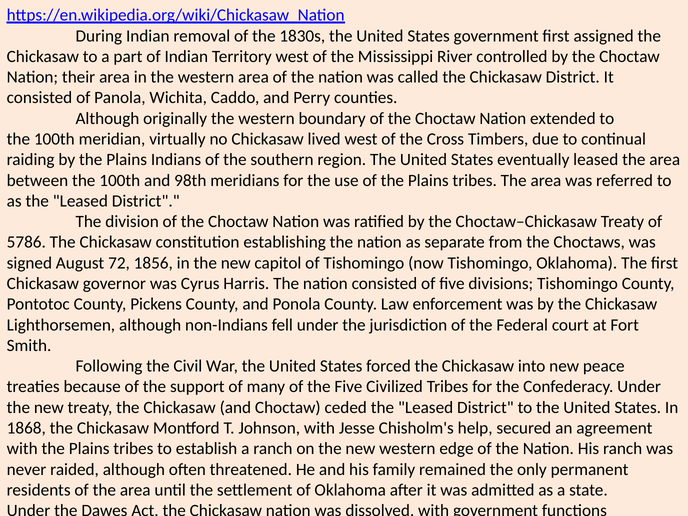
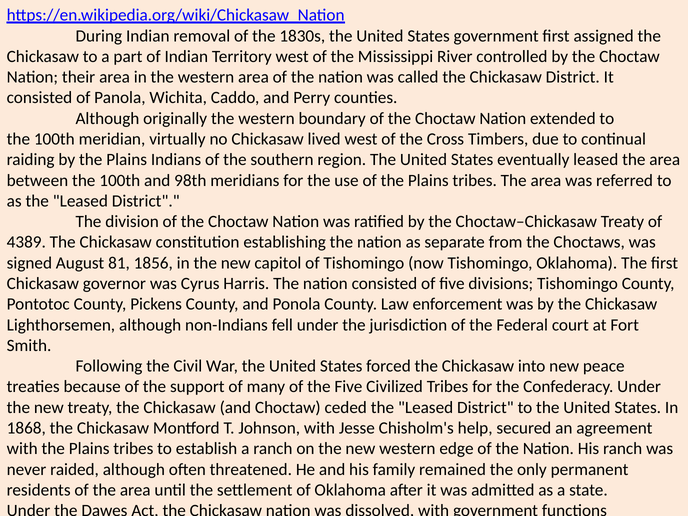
5786: 5786 -> 4389
72: 72 -> 81
